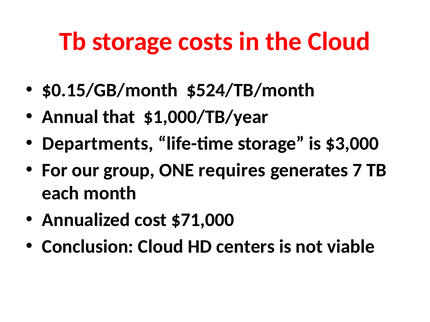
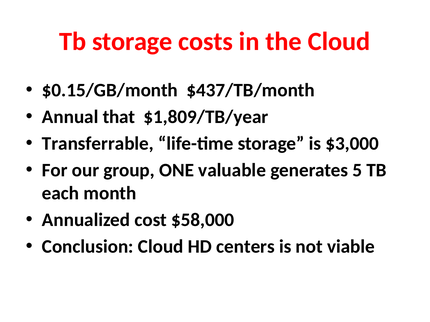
$524/TB/month: $524/TB/month -> $437/TB/month
$1,000/TB/year: $1,000/TB/year -> $1,809/TB/year
Departments: Departments -> Transferrable
requires: requires -> valuable
7: 7 -> 5
$71,000: $71,000 -> $58,000
